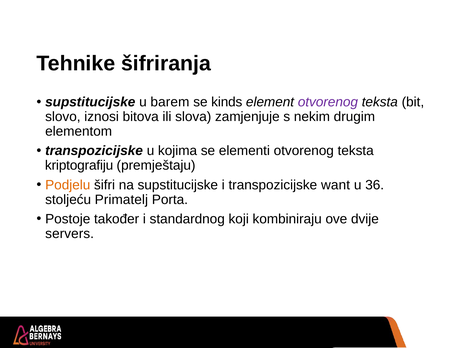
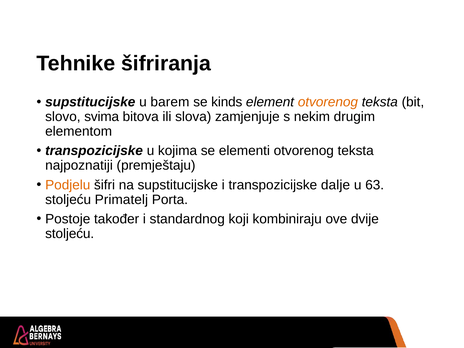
otvorenog at (328, 102) colour: purple -> orange
iznosi: iznosi -> svima
kriptografiju: kriptografiju -> najpoznatiji
want: want -> dalje
36: 36 -> 63
servers at (70, 234): servers -> stoljeću
